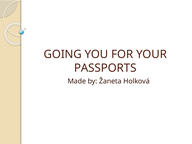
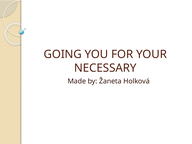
PASSPORTS: PASSPORTS -> NECESSARY
